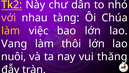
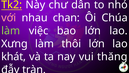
tàng: tàng -> chan
làm at (11, 31) colour: yellow -> light green
Vang: Vang -> Xưng
nuôi: nuôi -> khát
